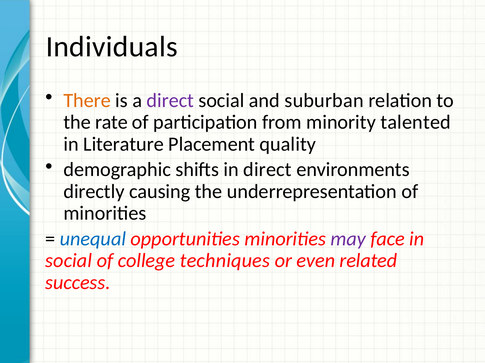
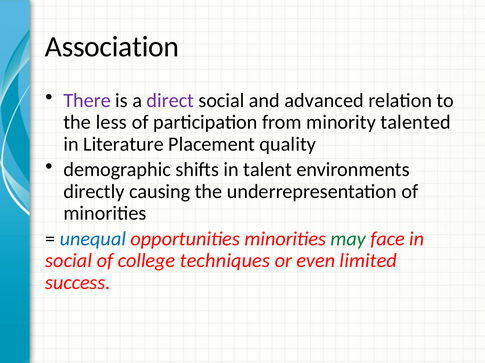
Individuals: Individuals -> Association
There colour: orange -> purple
suburban: suburban -> advanced
rate: rate -> less
in direct: direct -> talent
may colour: purple -> green
related: related -> limited
